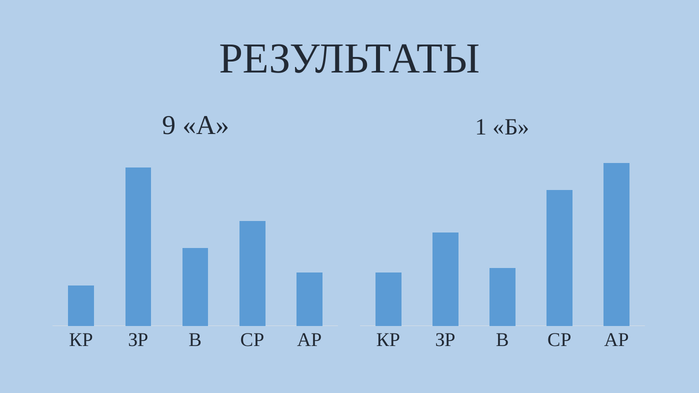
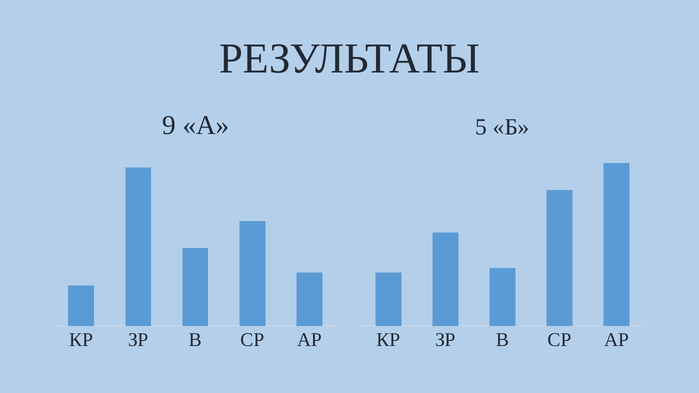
1: 1 -> 5
